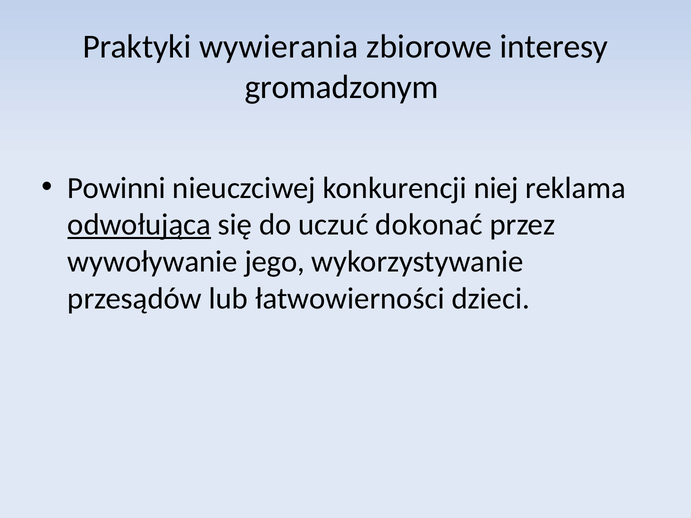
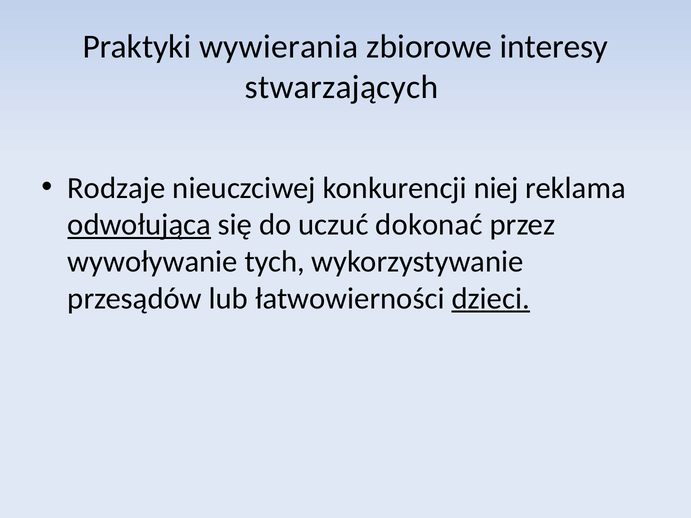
gromadzonym: gromadzonym -> stwarzających
Powinni: Powinni -> Rodzaje
jego: jego -> tych
dzieci underline: none -> present
